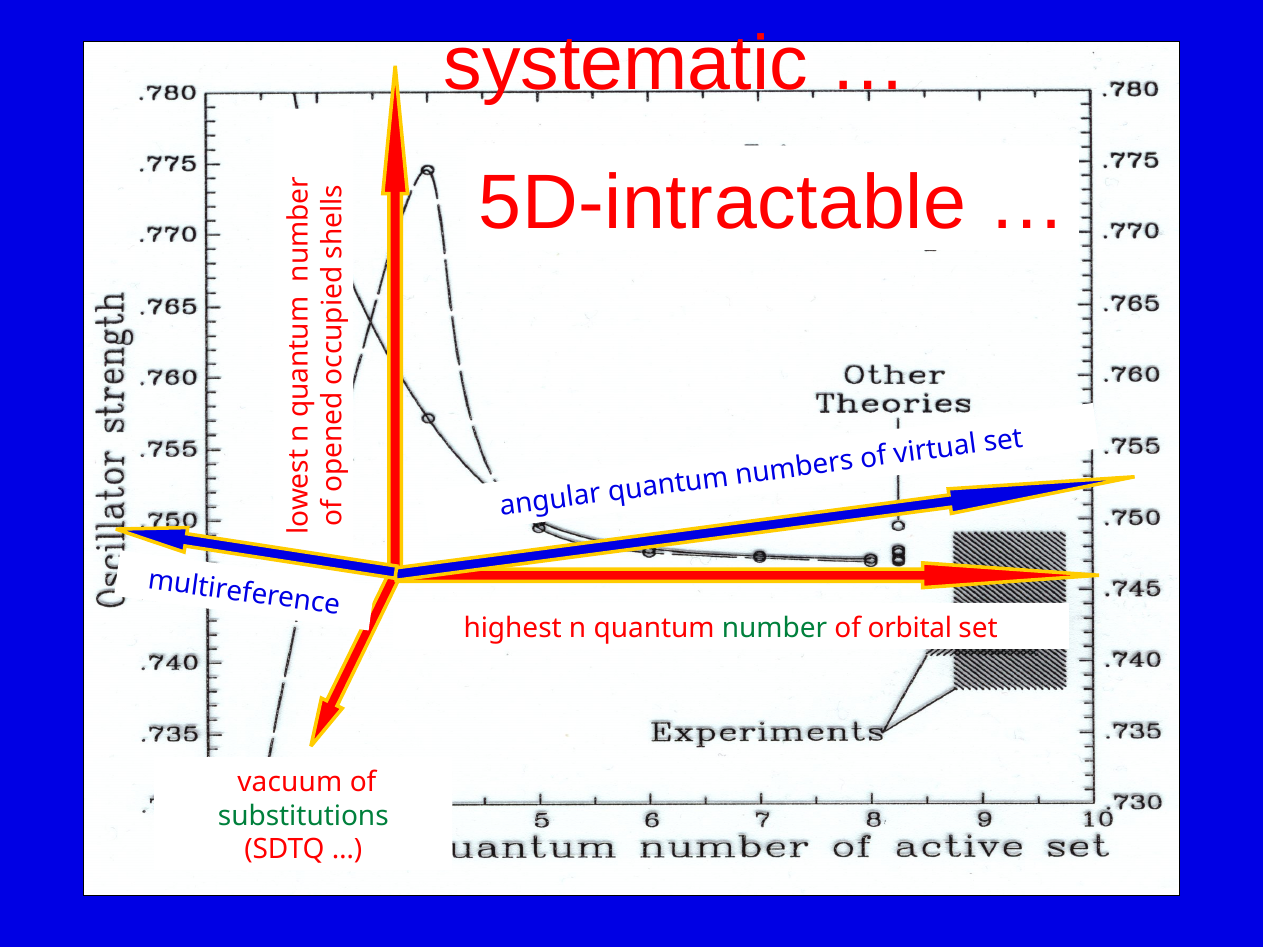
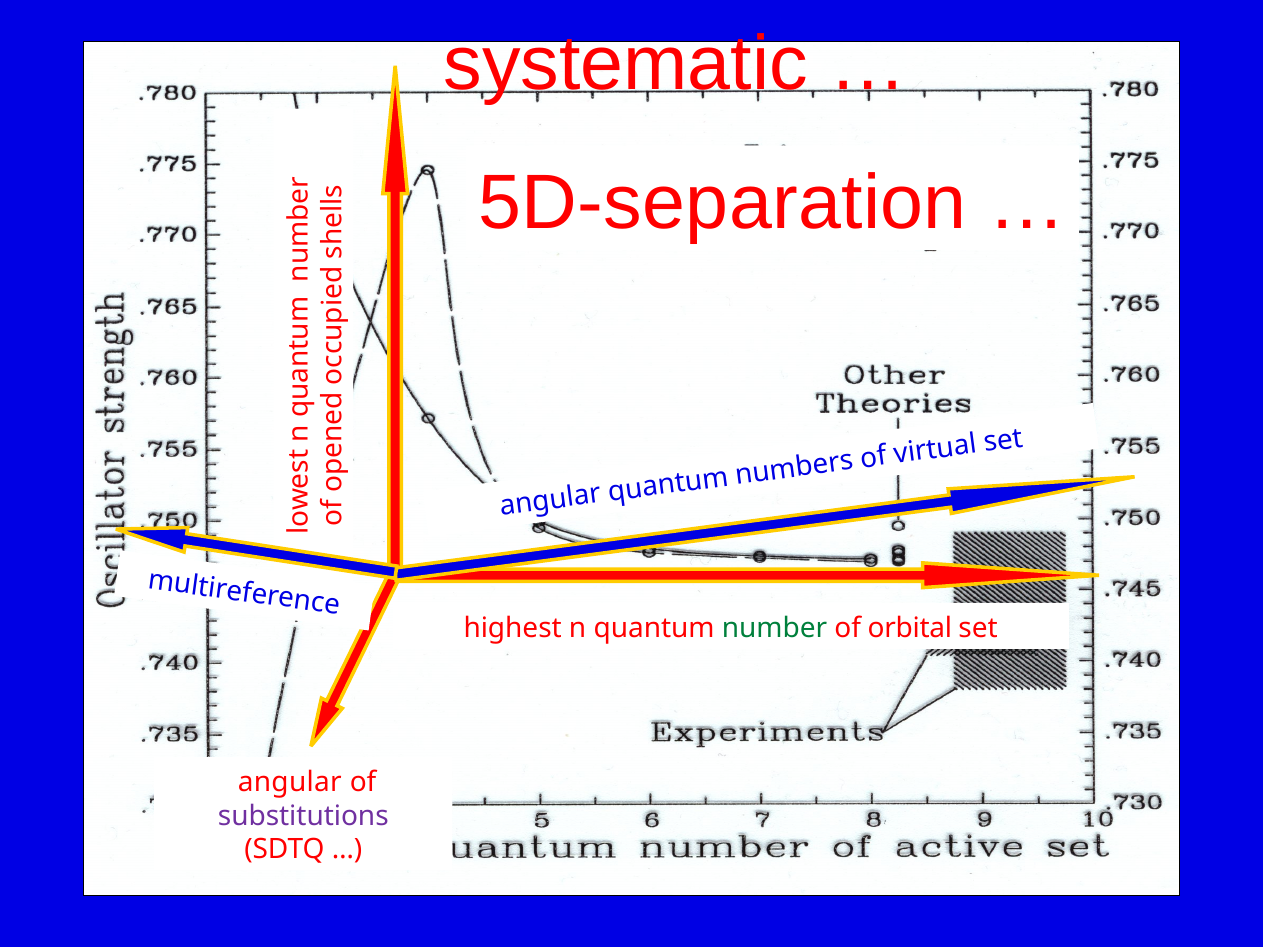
5D-intractable: 5D-intractable -> 5D-separation
vacuum at (290, 782): vacuum -> angular
substitutions colour: green -> purple
